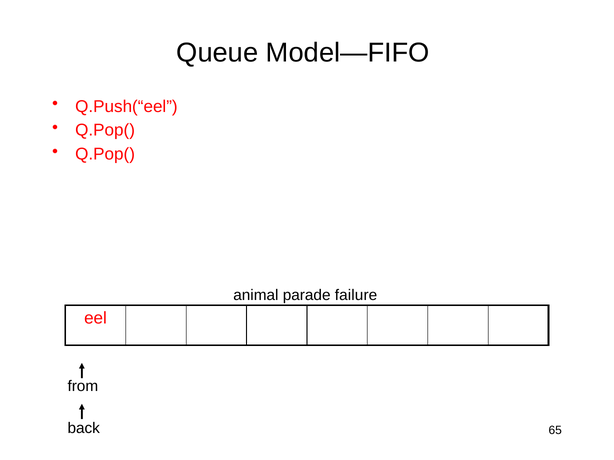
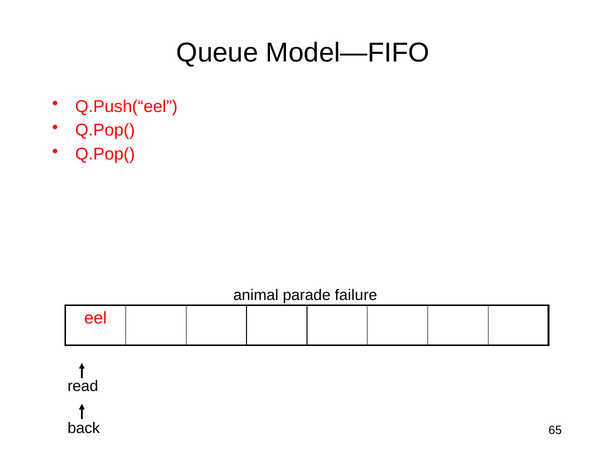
from: from -> read
